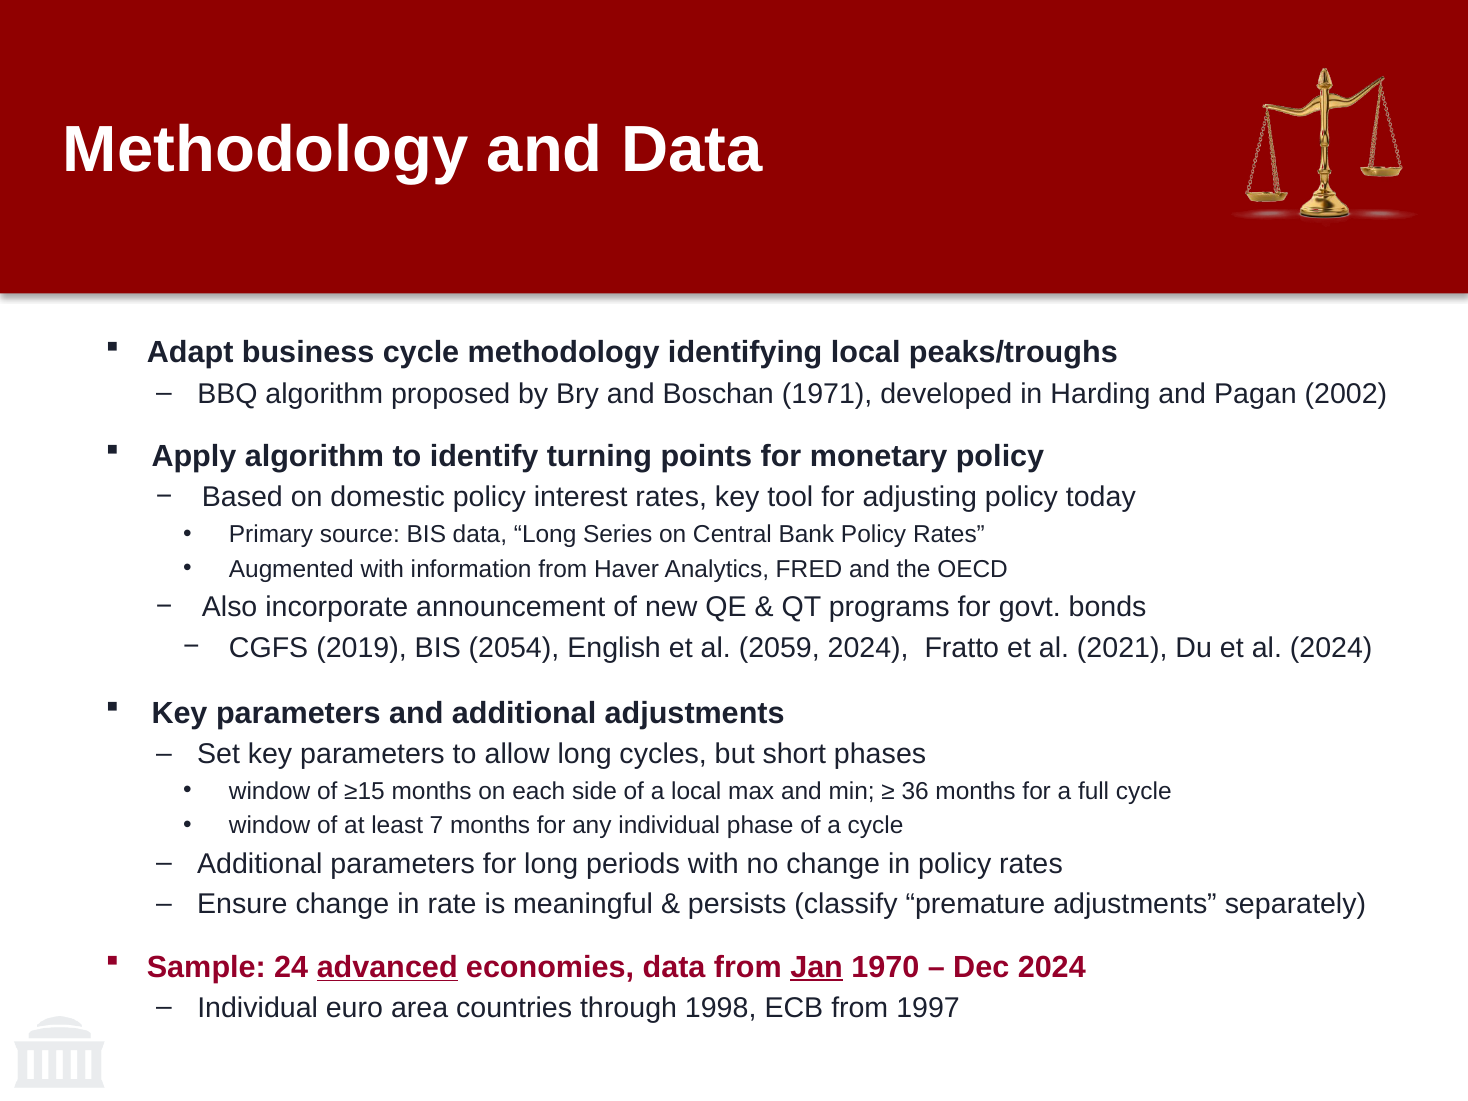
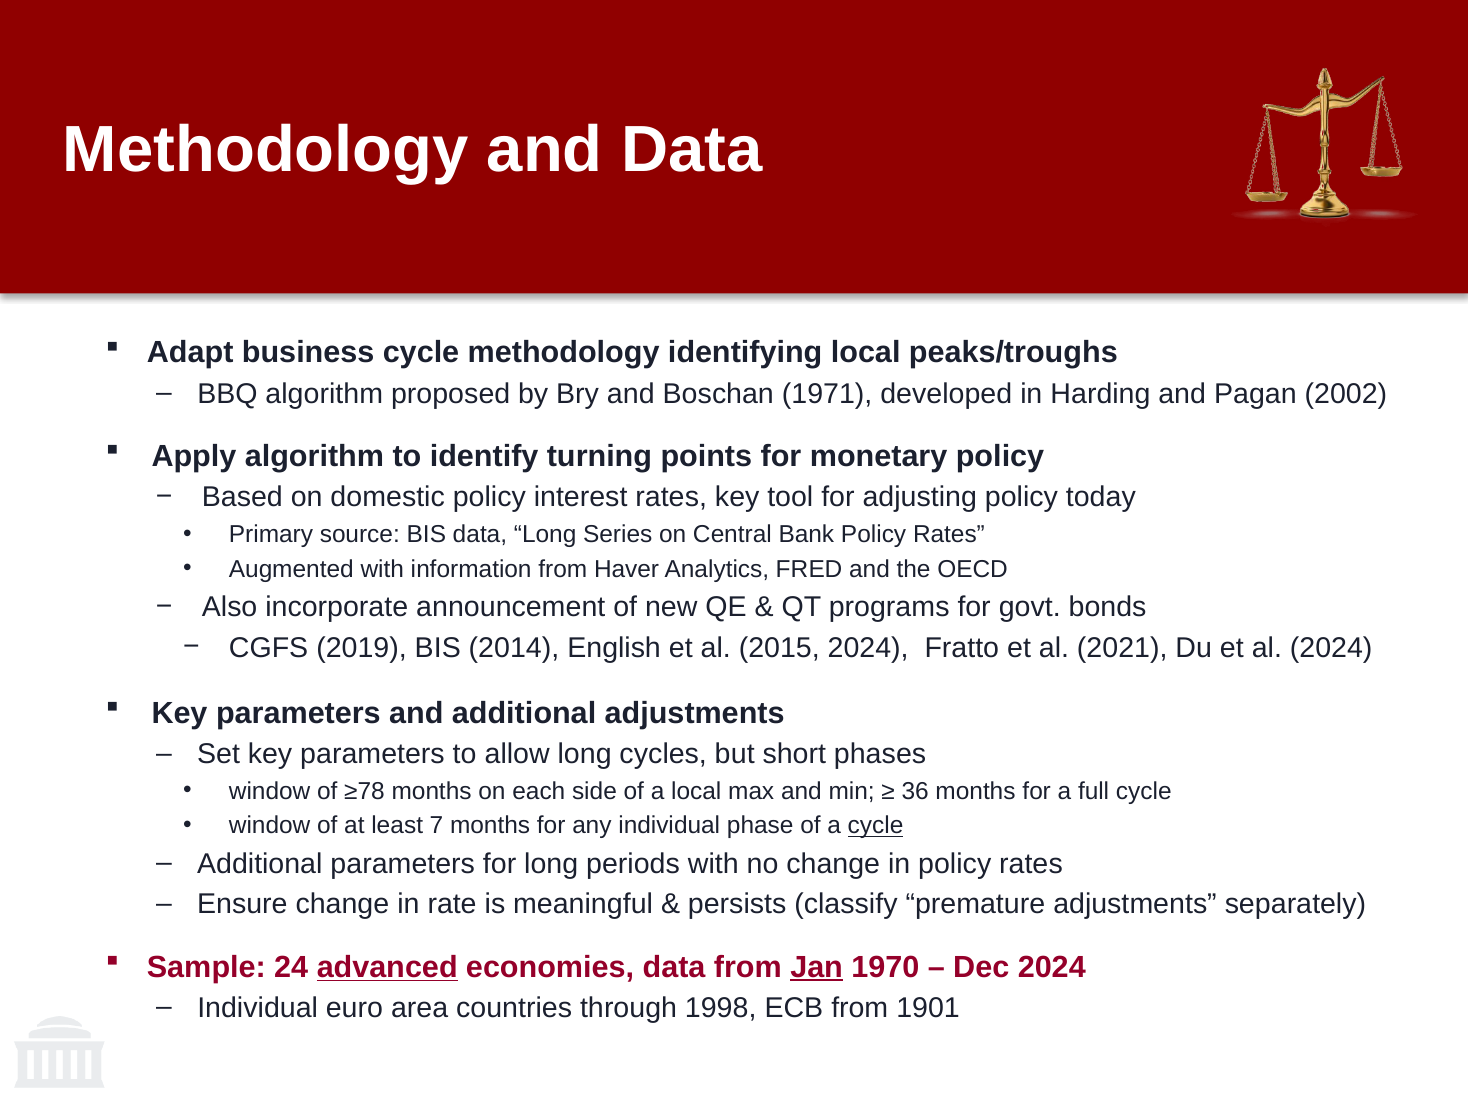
2054: 2054 -> 2014
2059: 2059 -> 2015
≥15: ≥15 -> ≥78
cycle at (876, 826) underline: none -> present
1997: 1997 -> 1901
